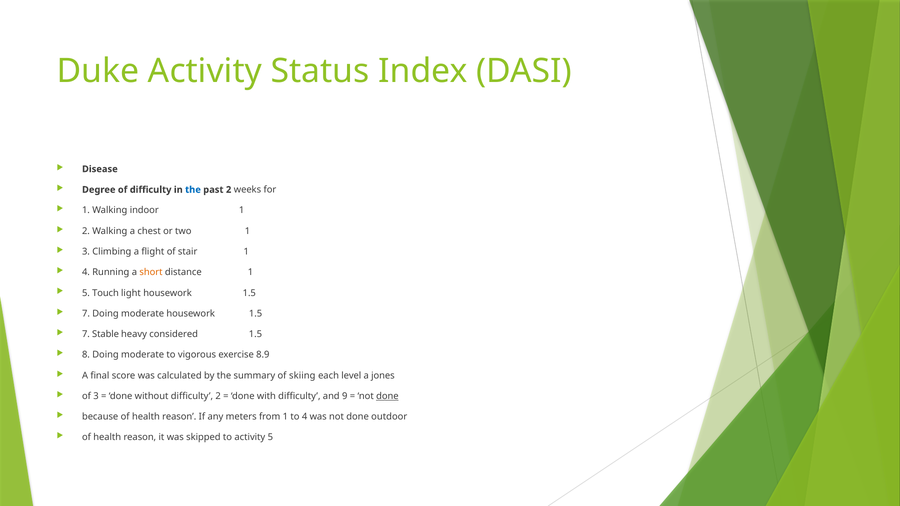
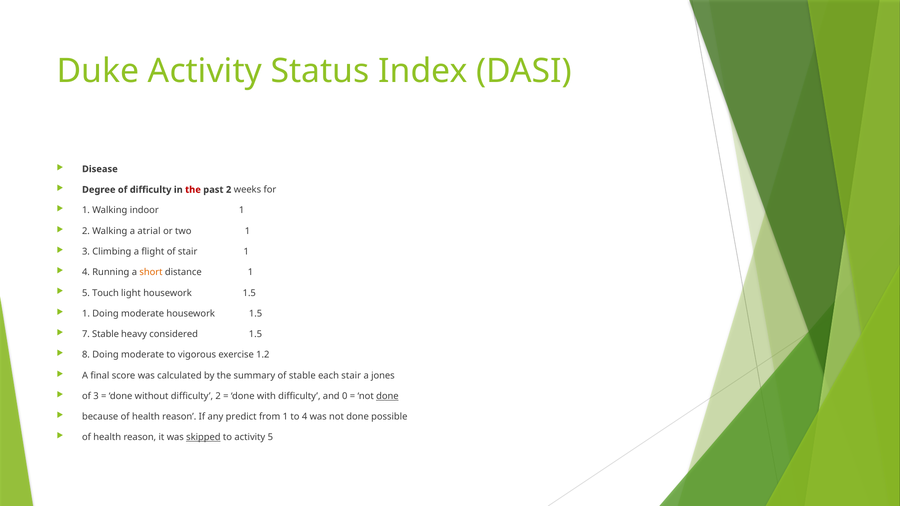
the at (193, 190) colour: blue -> red
chest: chest -> atrial
7 at (86, 314): 7 -> 1
8.9: 8.9 -> 1.2
of skiing: skiing -> stable
each level: level -> stair
9: 9 -> 0
meters: meters -> predict
outdoor: outdoor -> possible
skipped underline: none -> present
